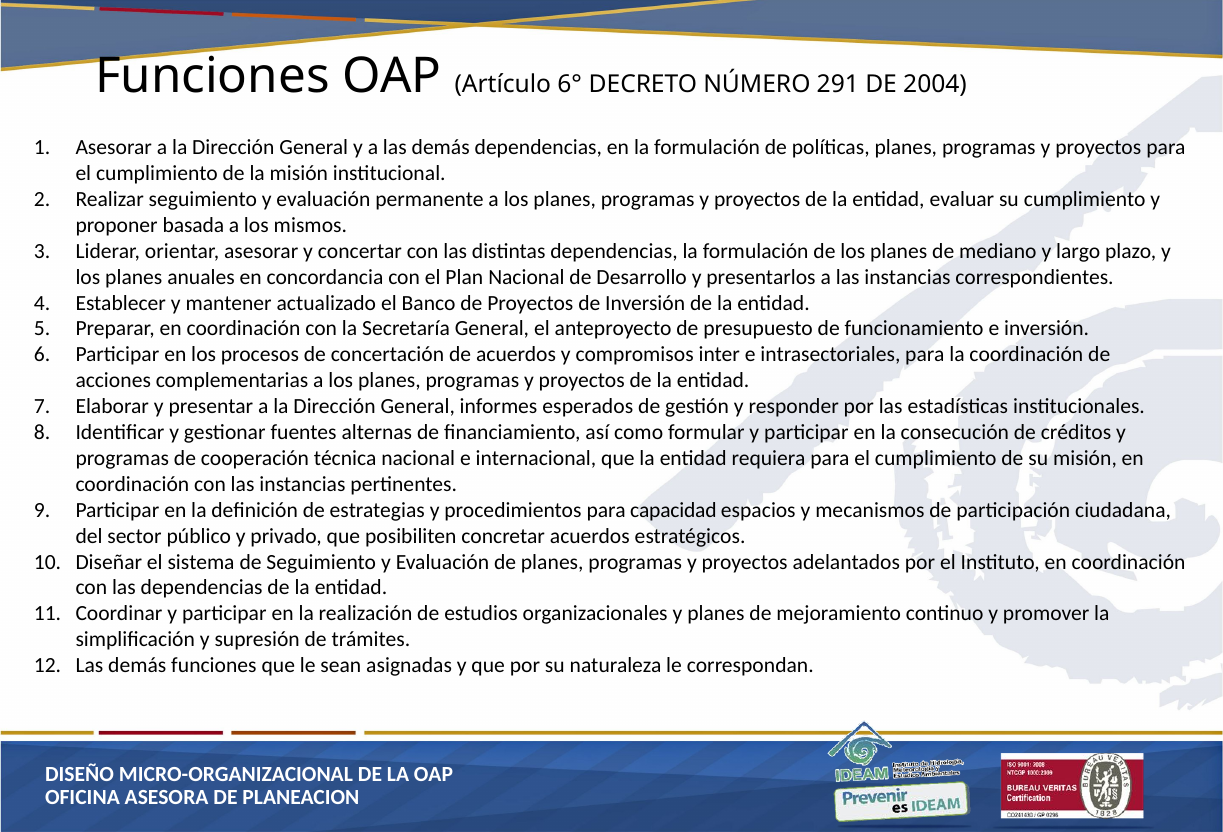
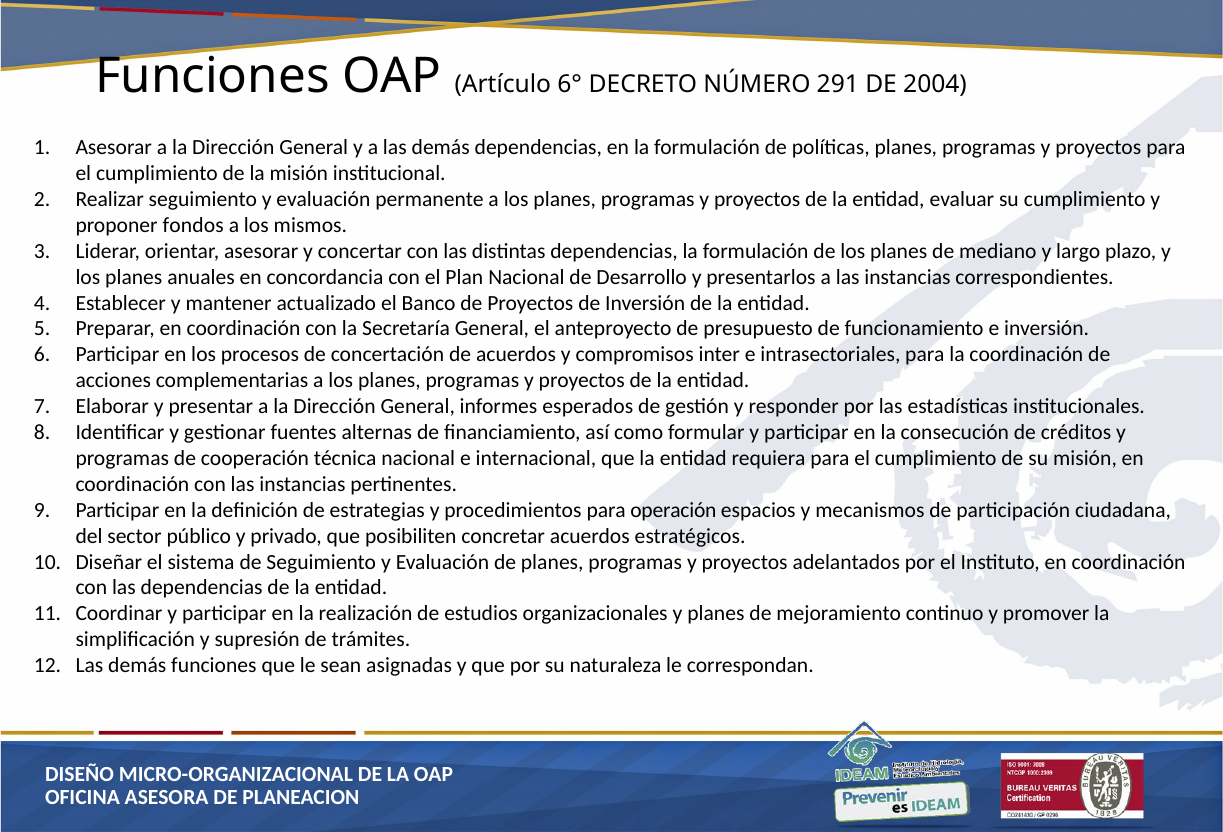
basada: basada -> fondos
capacidad: capacidad -> operación
